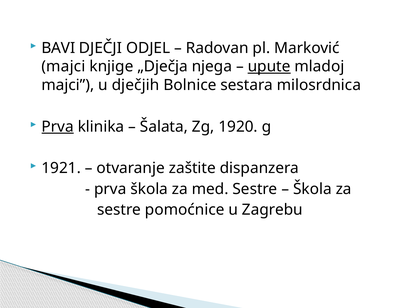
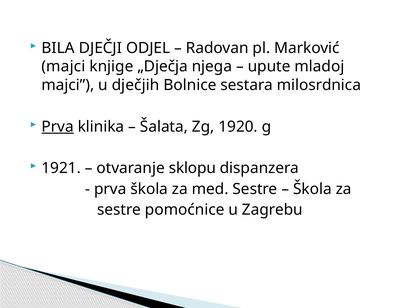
BAVI: BAVI -> BILA
upute underline: present -> none
zaštite: zaštite -> sklopu
